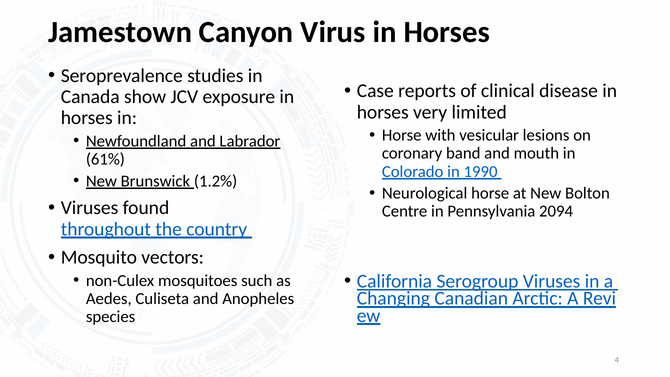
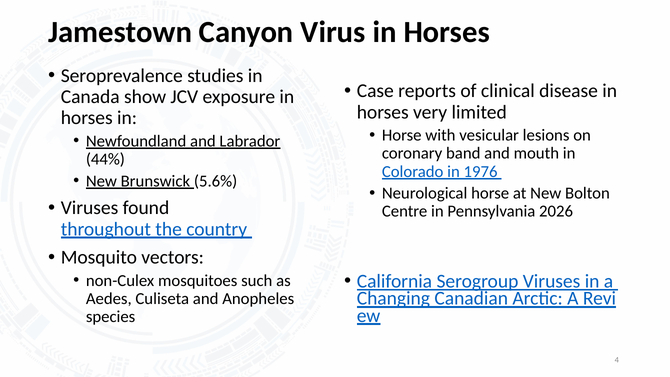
61%: 61% -> 44%
1990: 1990 -> 1976
1.2%: 1.2% -> 5.6%
2094: 2094 -> 2026
